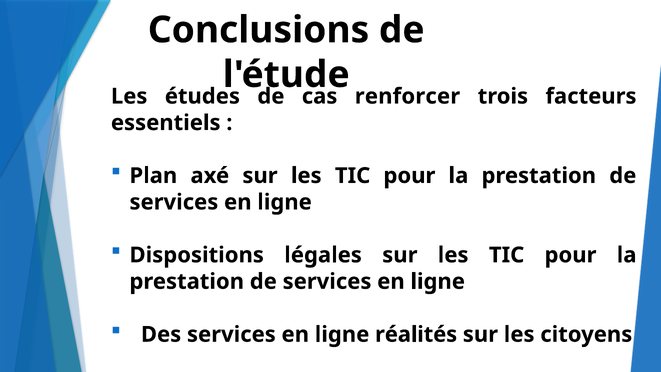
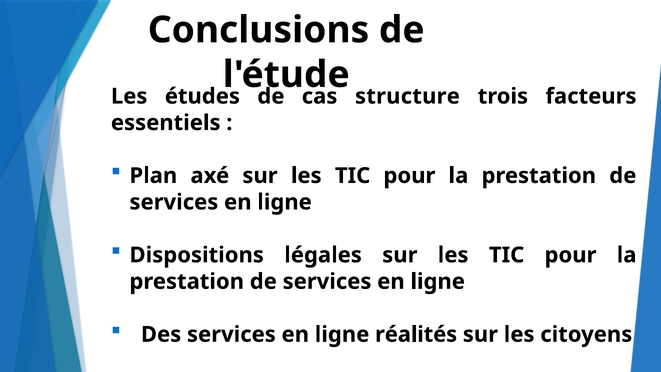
renforcer: renforcer -> structure
